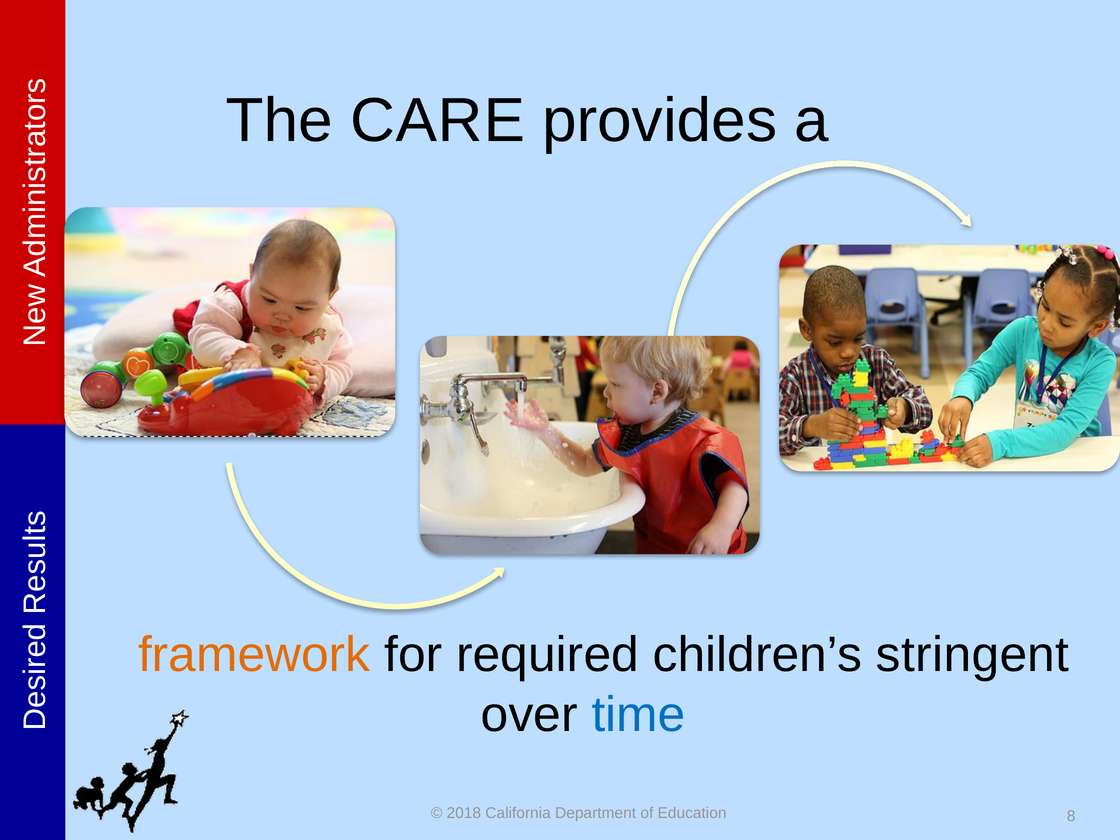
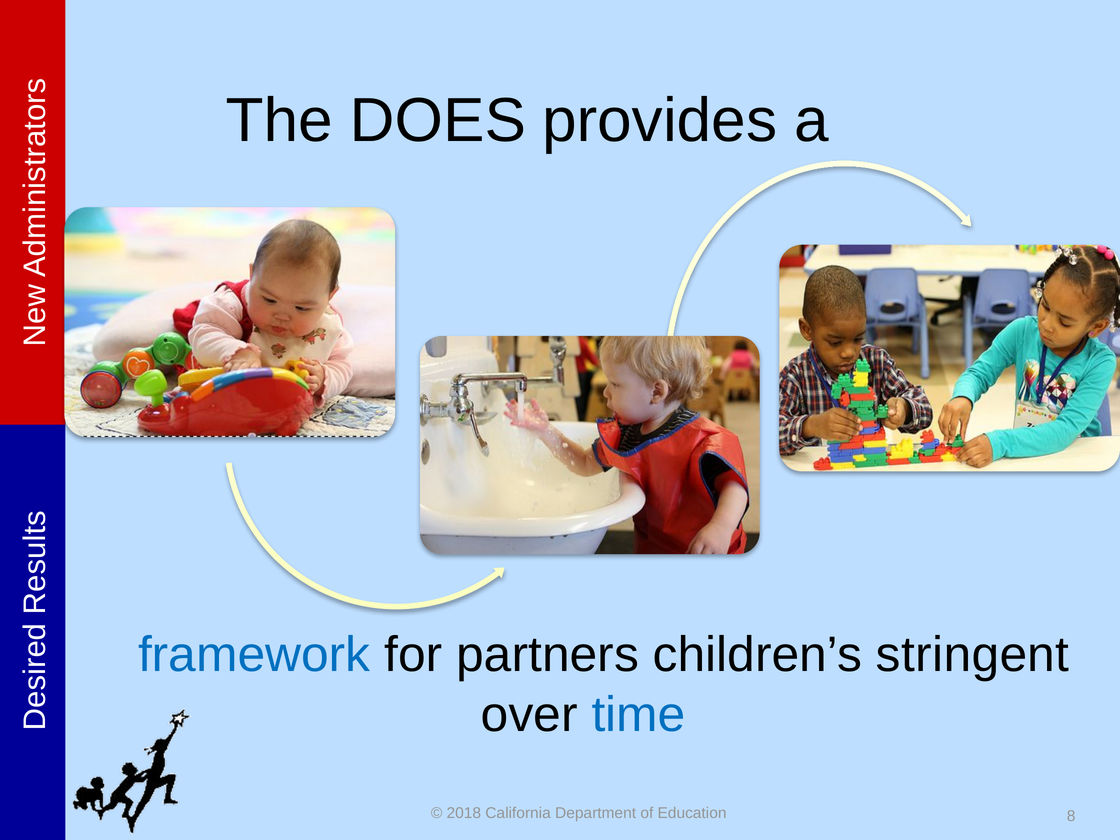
CARE: CARE -> DOES
framework colour: orange -> blue
required: required -> partners
